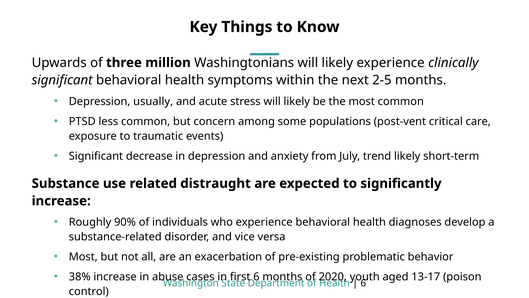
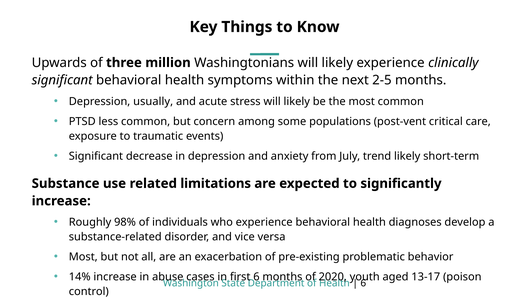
distraught: distraught -> limitations
90%: 90% -> 98%
38%: 38% -> 14%
